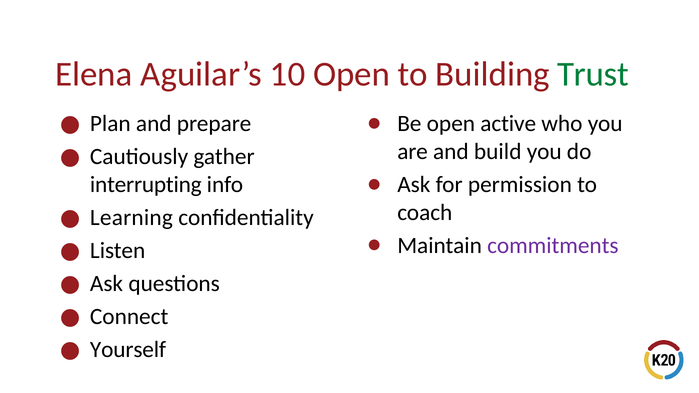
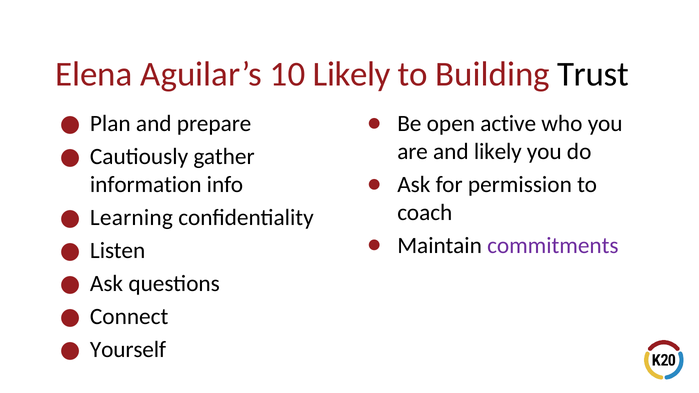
10 Open: Open -> Likely
Trust colour: green -> black
and build: build -> likely
interrupting: interrupting -> information
